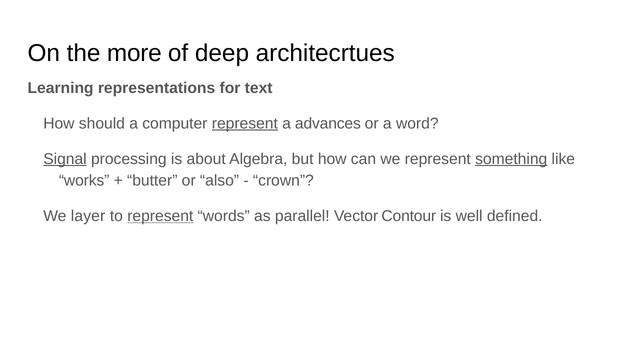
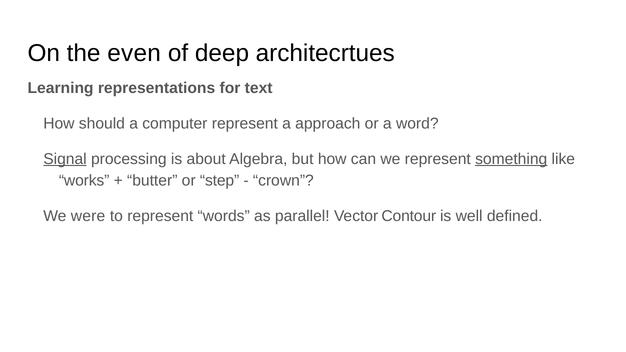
more: more -> even
represent at (245, 124) underline: present -> none
advances: advances -> approach
also: also -> step
layer: layer -> were
represent at (160, 216) underline: present -> none
